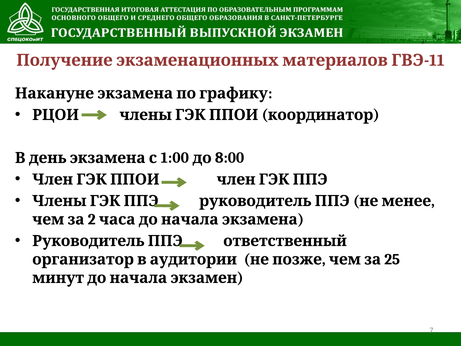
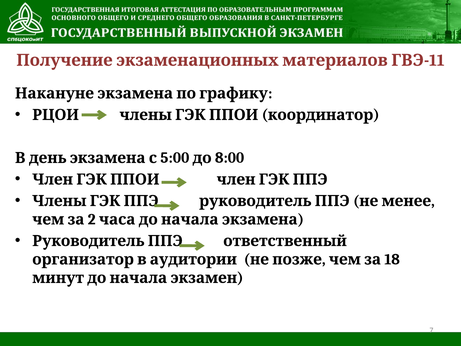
1:00: 1:00 -> 5:00
25: 25 -> 18
